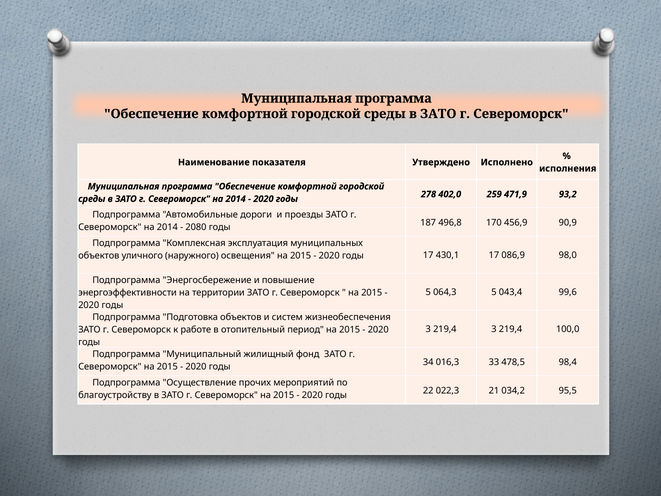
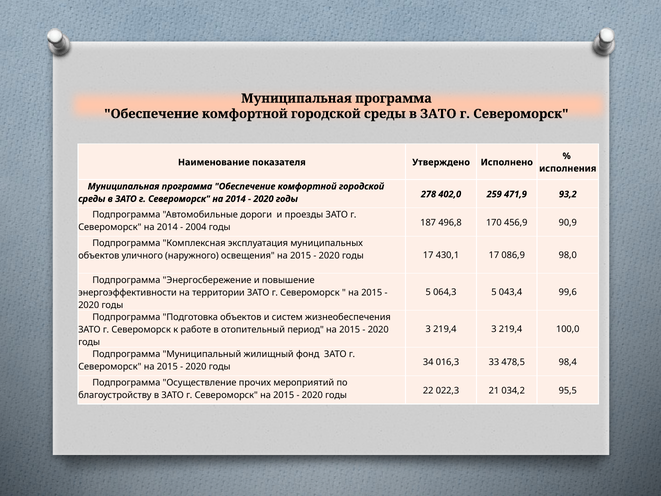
2080: 2080 -> 2004
